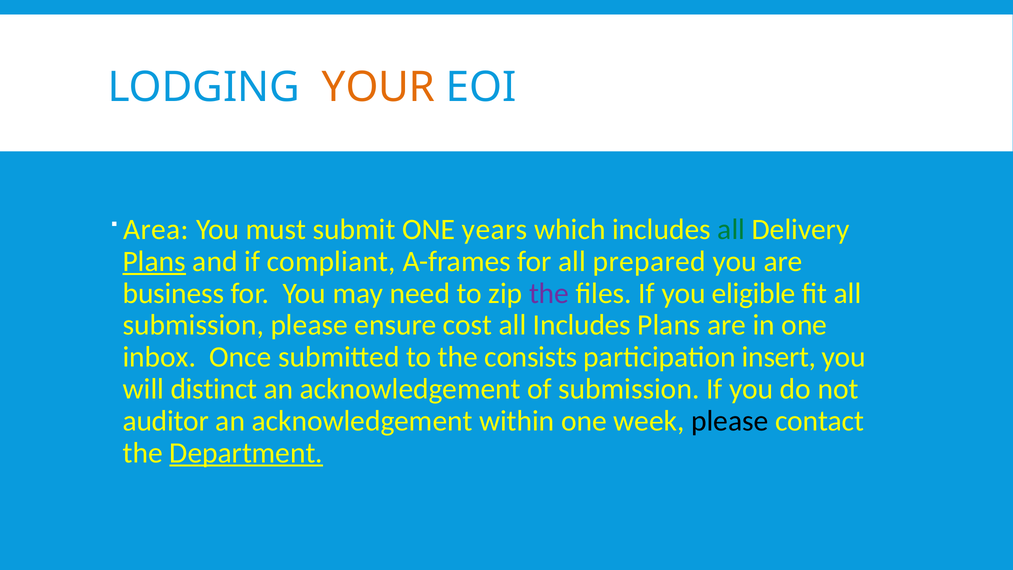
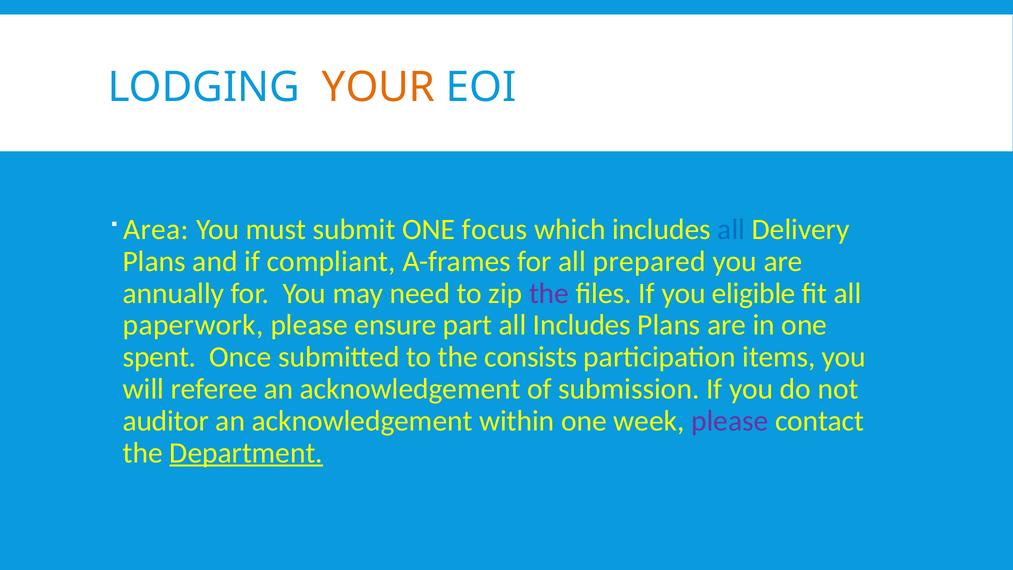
years: years -> focus
all at (731, 229) colour: green -> blue
Plans at (154, 261) underline: present -> none
business: business -> annually
submission at (193, 325): submission -> paperwork
cost: cost -> part
inbox: inbox -> spent
insert: insert -> items
distinct: distinct -> referee
please at (730, 421) colour: black -> purple
